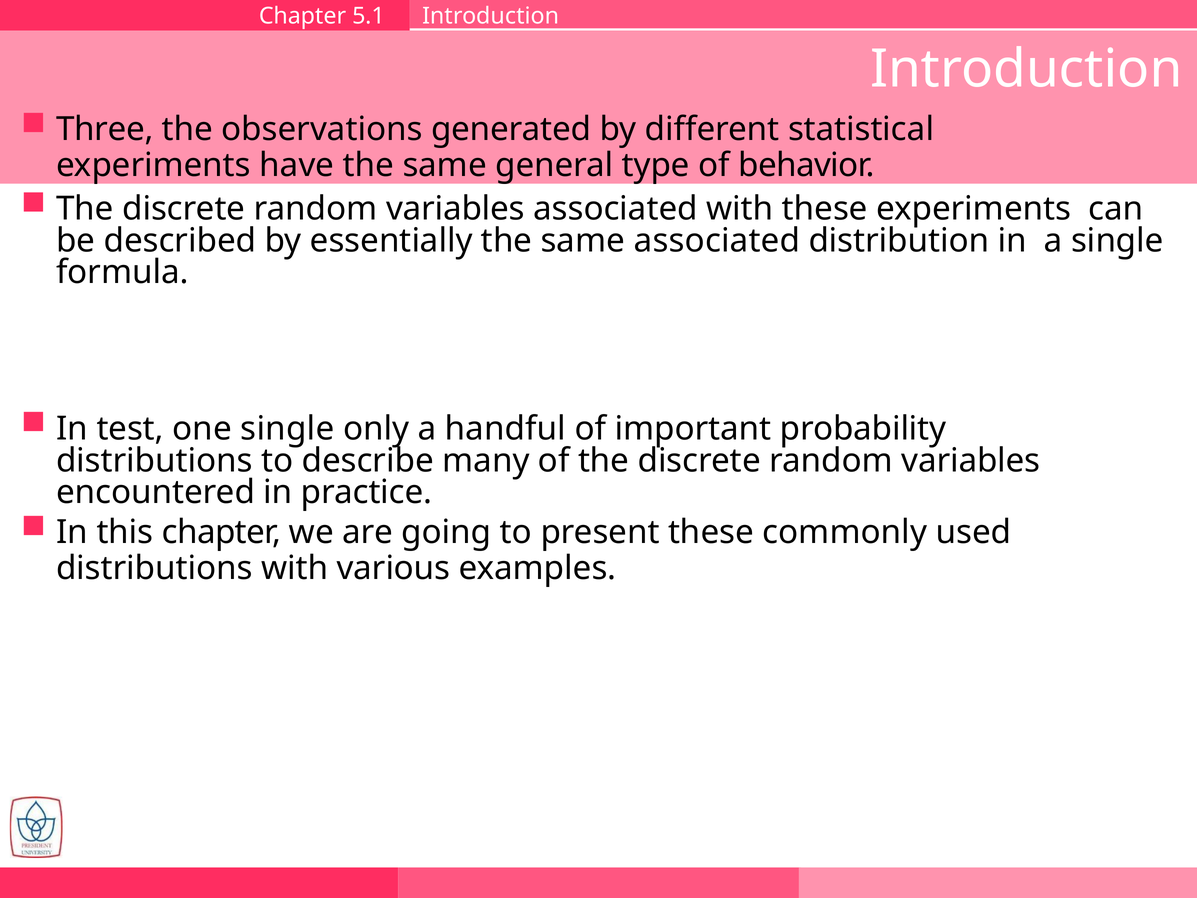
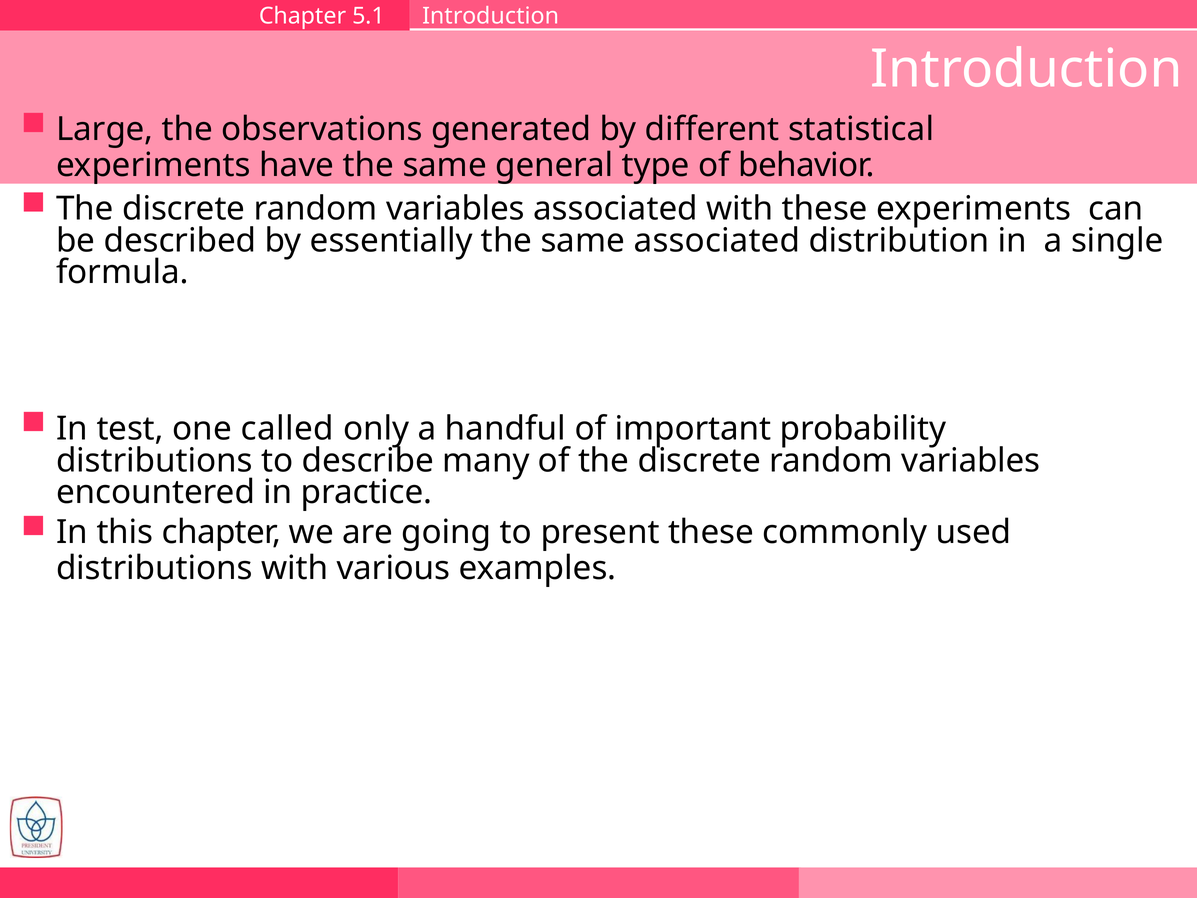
Three: Three -> Large
one single: single -> called
